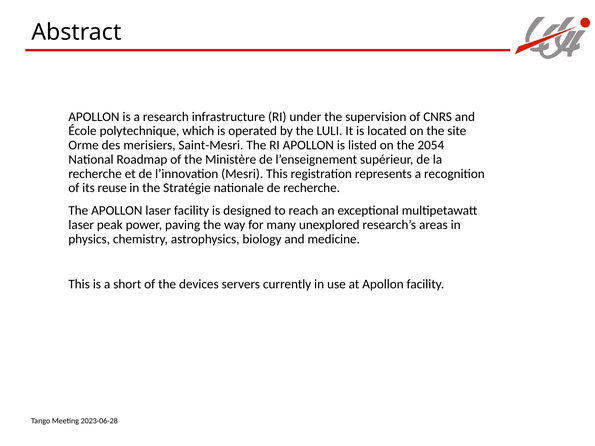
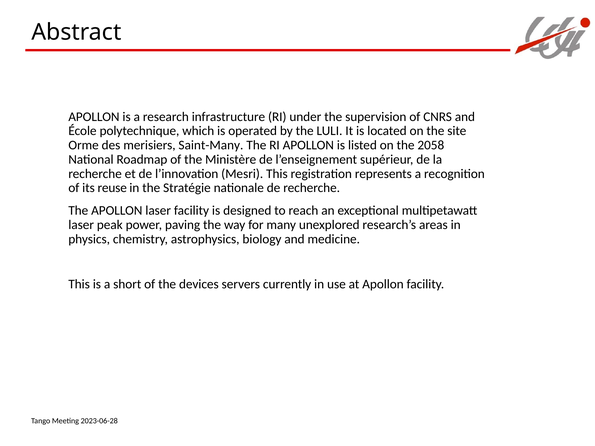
Saint-Mesri: Saint-Mesri -> Saint-Many
2054: 2054 -> 2058
